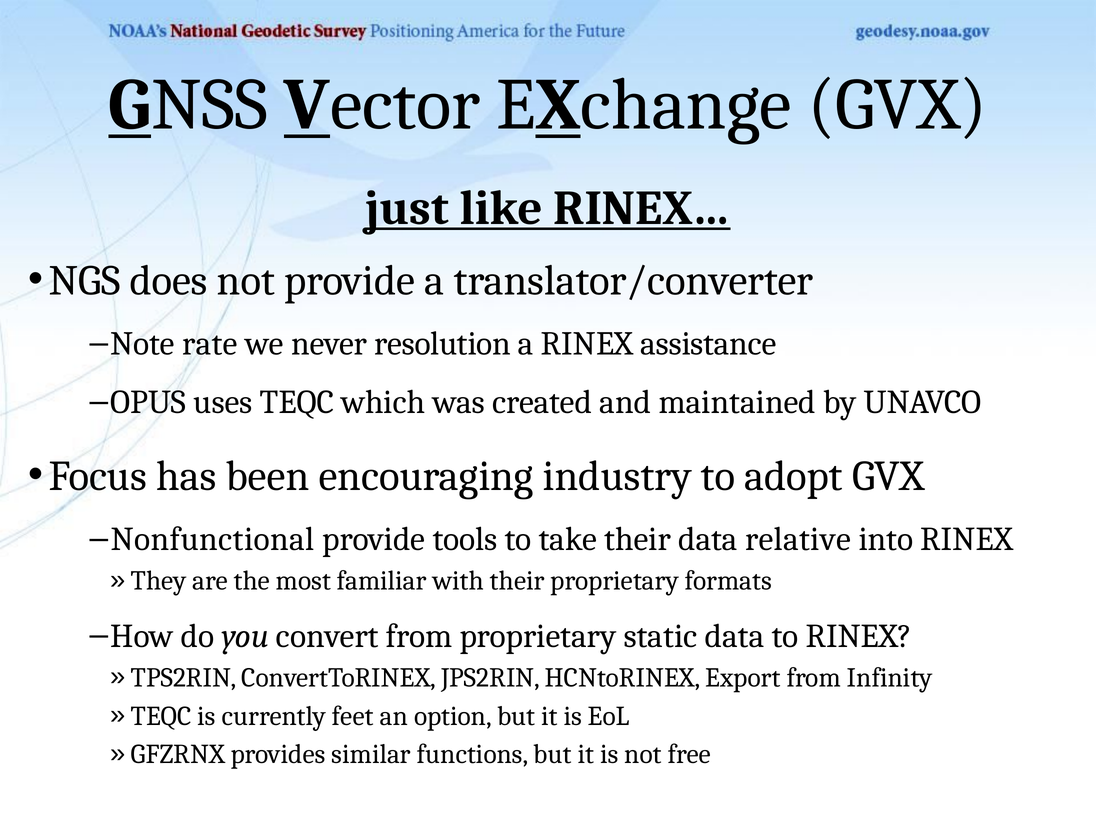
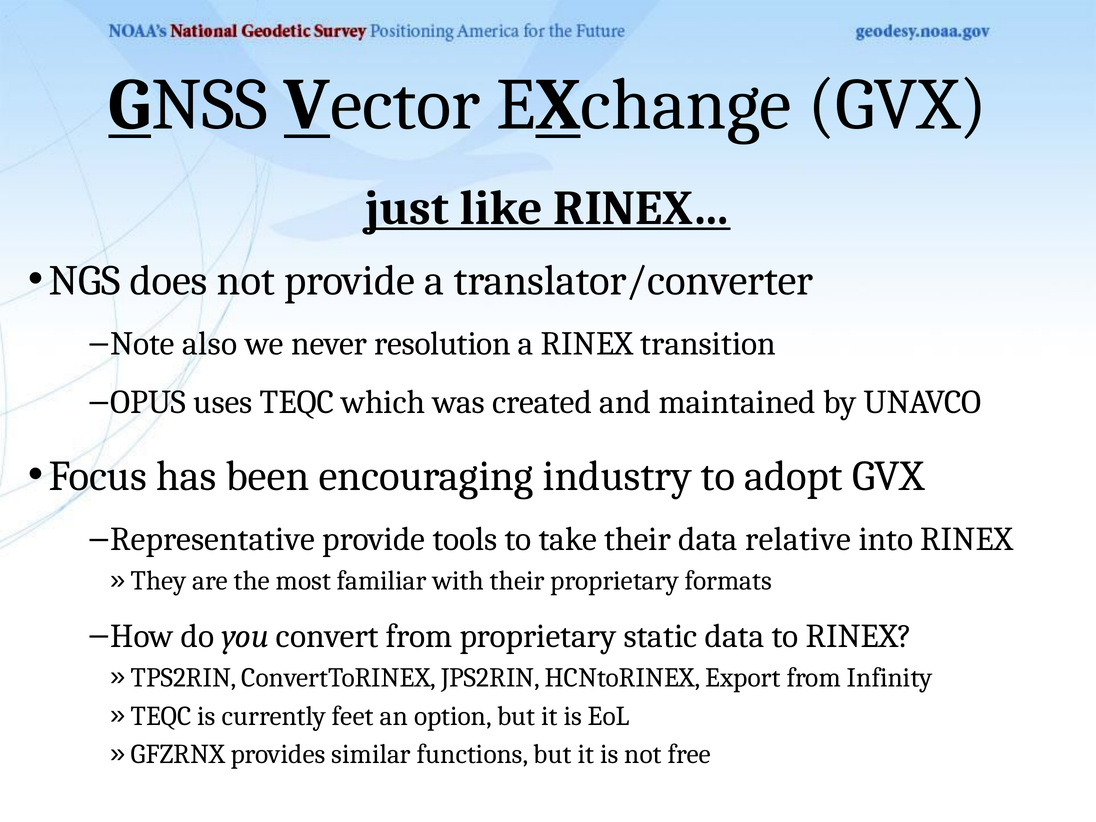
rate: rate -> also
assistance: assistance -> transition
Nonfunctional: Nonfunctional -> Representative
